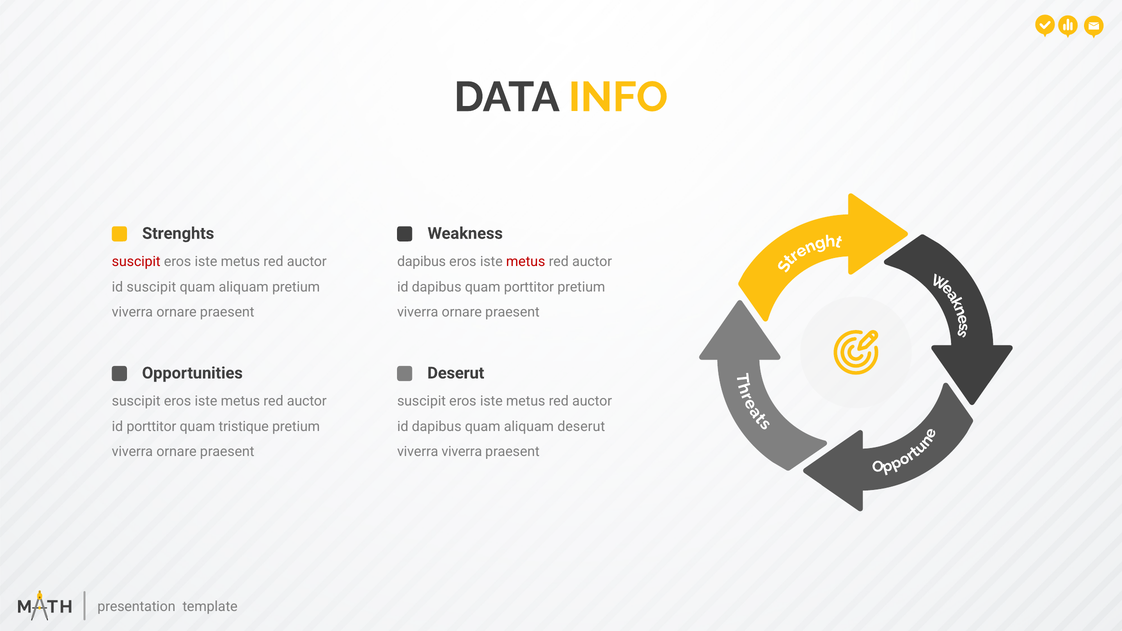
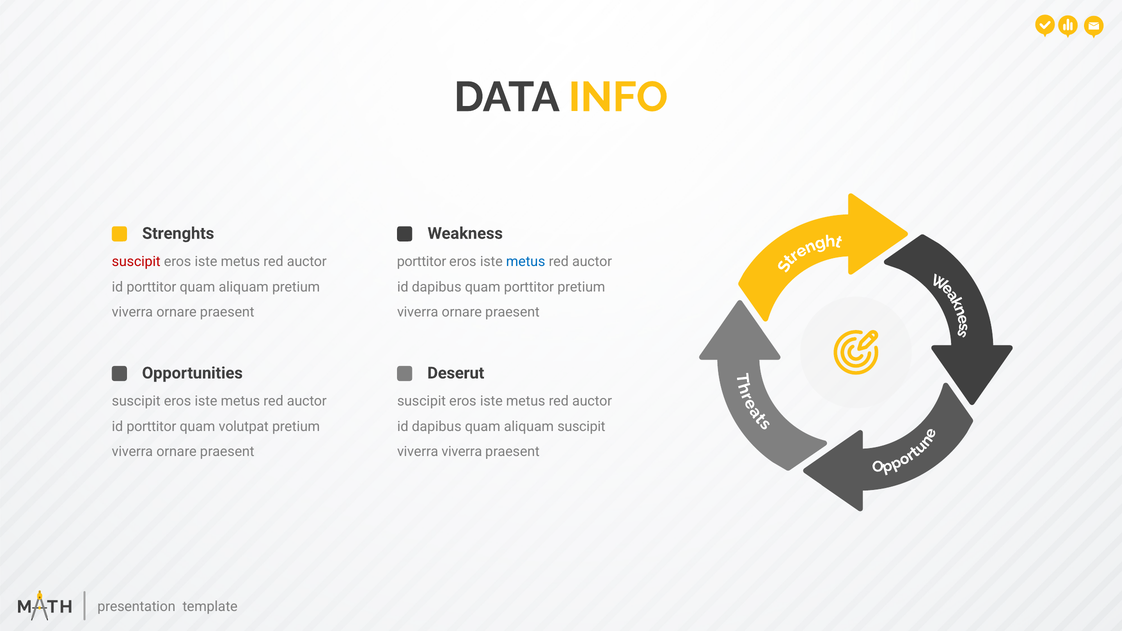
dapibus at (422, 262): dapibus -> porttitor
metus at (526, 262) colour: red -> blue
suscipit at (151, 287): suscipit -> porttitor
tristique: tristique -> volutpat
aliquam deserut: deserut -> suscipit
